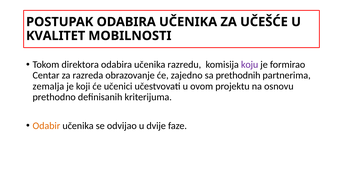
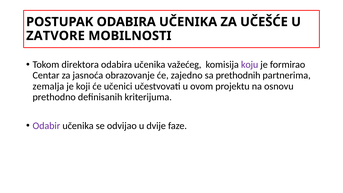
KVALITET: KVALITET -> ZATVORE
razredu: razredu -> važećeg
razreda: razreda -> jasnoća
Odabir colour: orange -> purple
